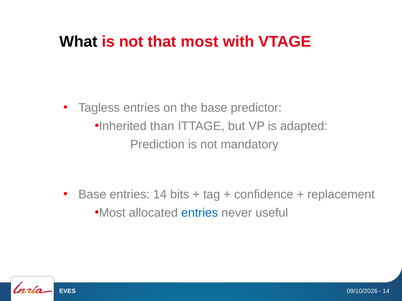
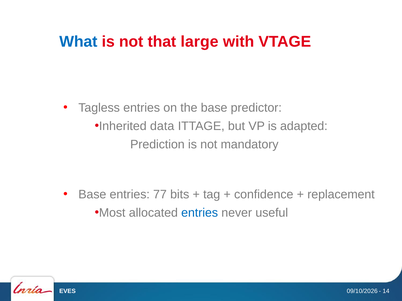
What colour: black -> blue
that most: most -> large
than: than -> data
entries 14: 14 -> 77
